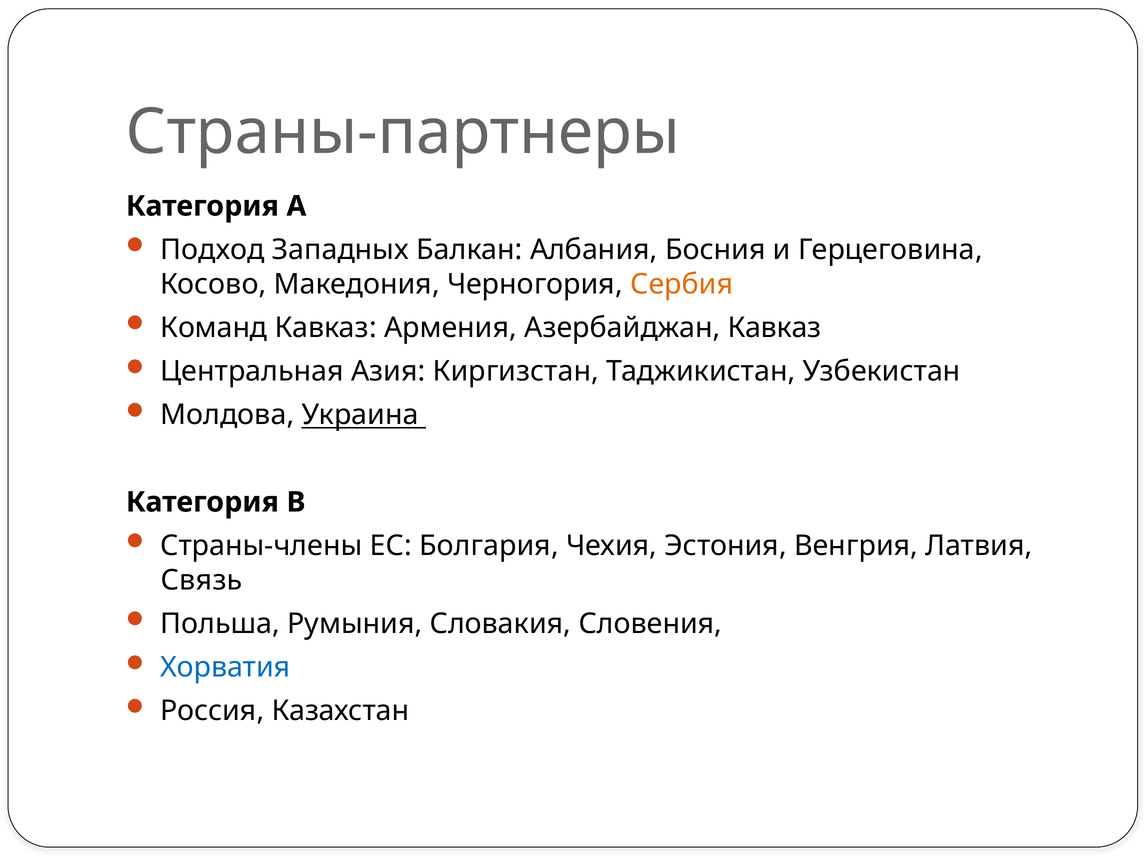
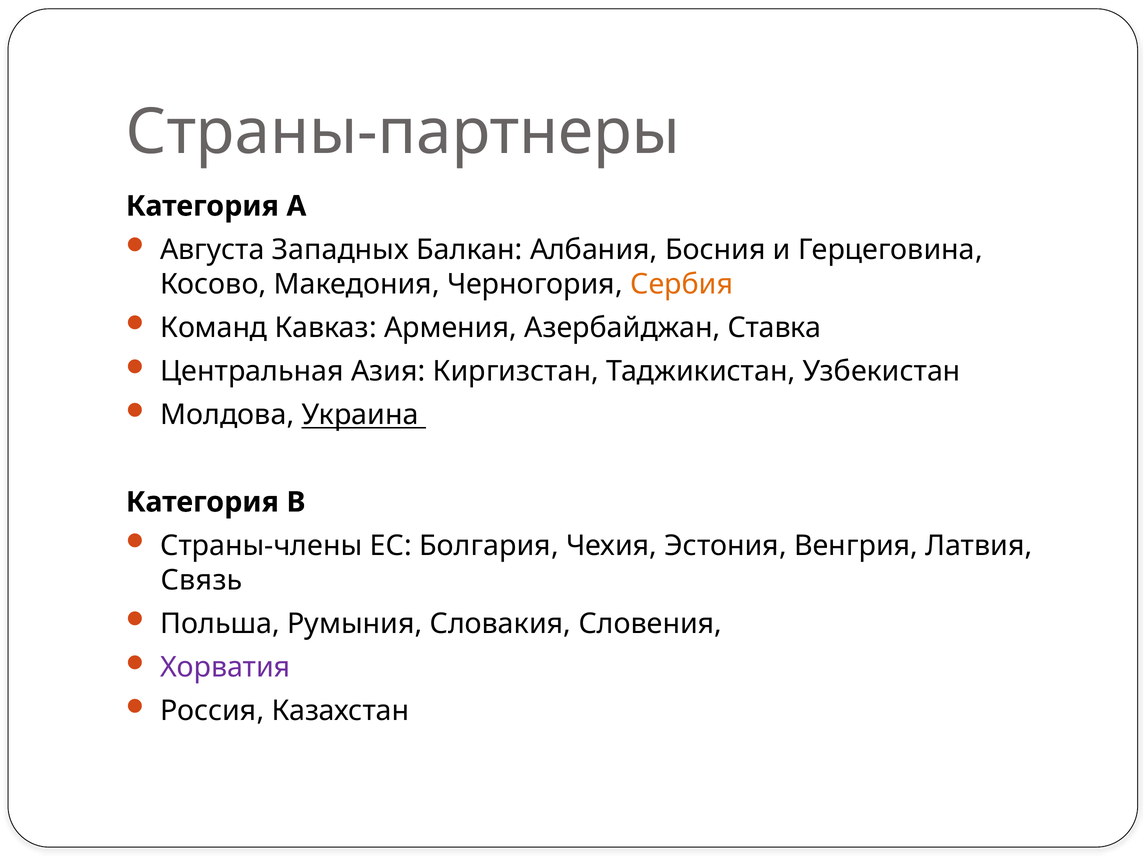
Подход: Подход -> Августа
Азербайджан Кавказ: Кавказ -> Ставка
Хорватия colour: blue -> purple
